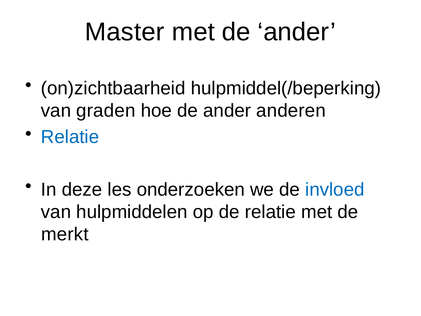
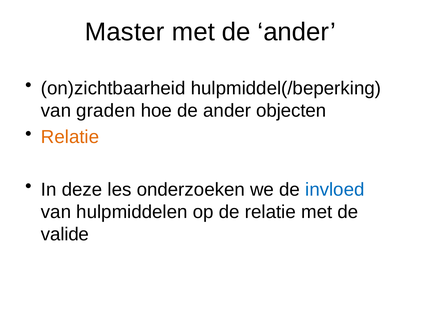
anderen: anderen -> objecten
Relatie at (70, 137) colour: blue -> orange
merkt: merkt -> valide
